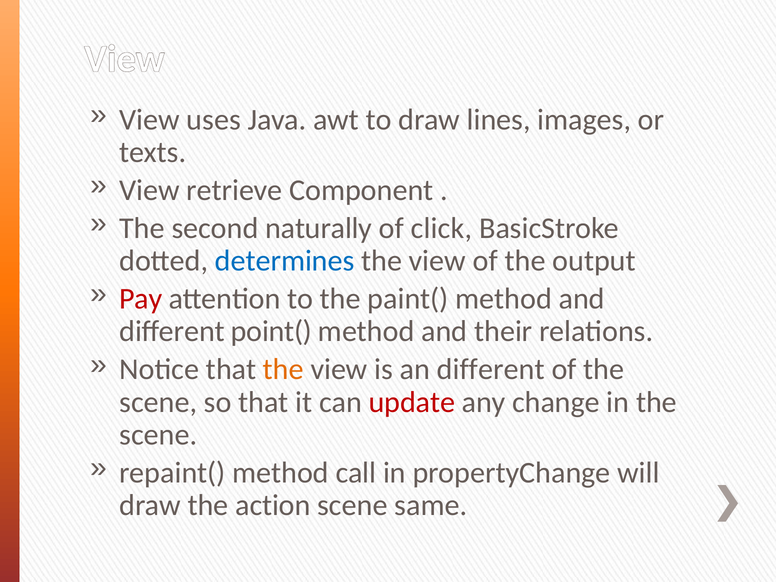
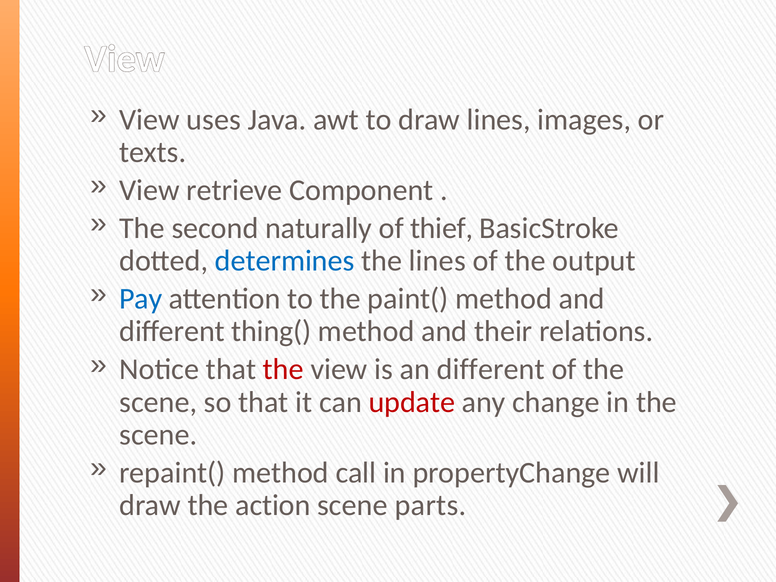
click: click -> thief
view at (437, 261): view -> lines
Pay colour: red -> blue
point(: point( -> thing(
the at (283, 369) colour: orange -> red
same: same -> parts
